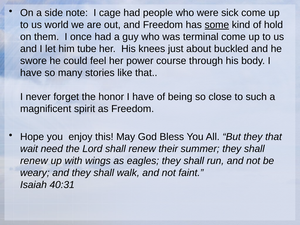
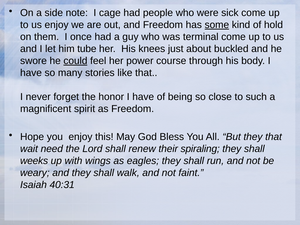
us world: world -> enjoy
could underline: none -> present
summer: summer -> spiraling
renew at (34, 161): renew -> weeks
